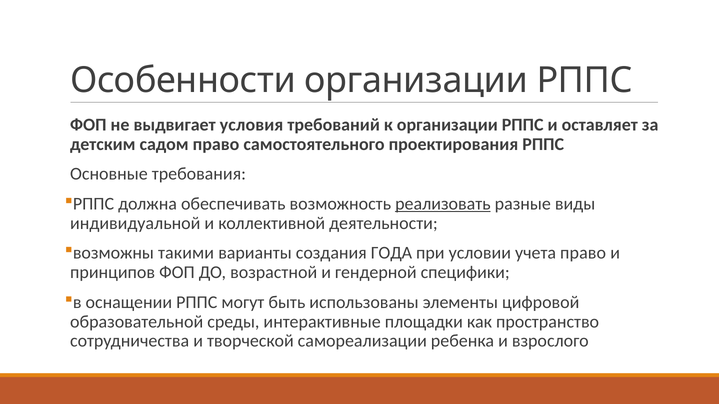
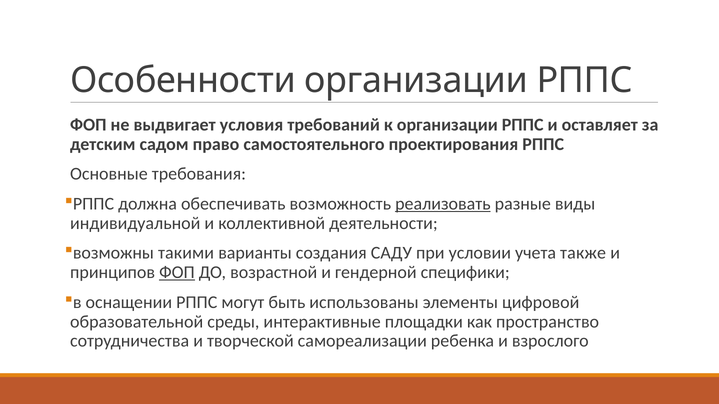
ГОДА: ГОДА -> САДУ
учета право: право -> также
ФОП at (177, 273) underline: none -> present
